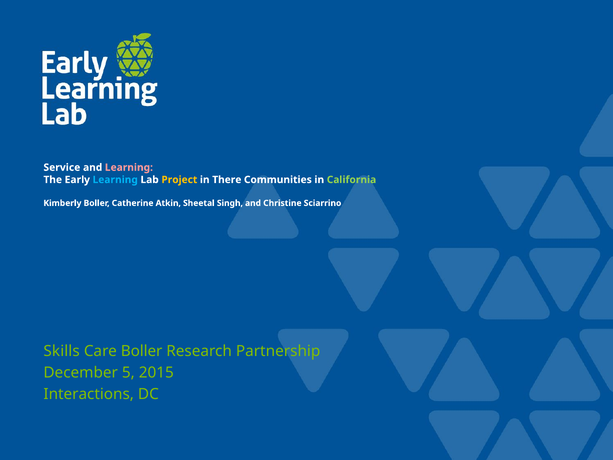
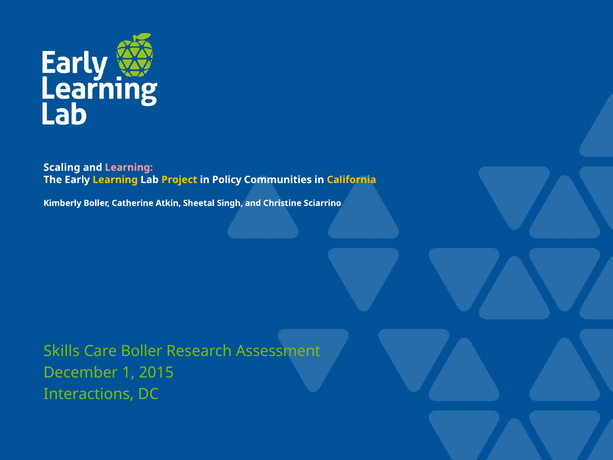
Service: Service -> Scaling
Learning at (115, 180) colour: light blue -> yellow
There: There -> Policy
California colour: light green -> yellow
Partnership: Partnership -> Assessment
5: 5 -> 1
